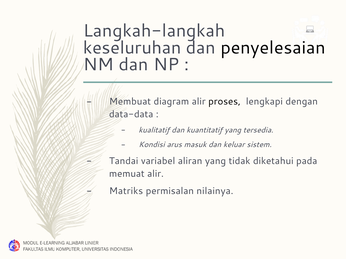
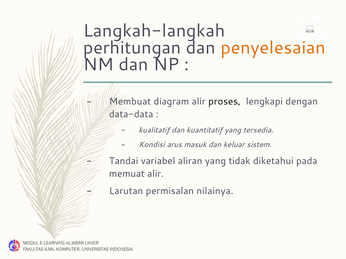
keseluruhan: keseluruhan -> perhitungan
penyelesaian colour: black -> orange
Matriks: Matriks -> Larutan
